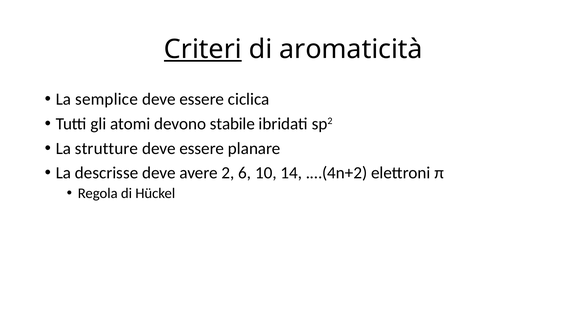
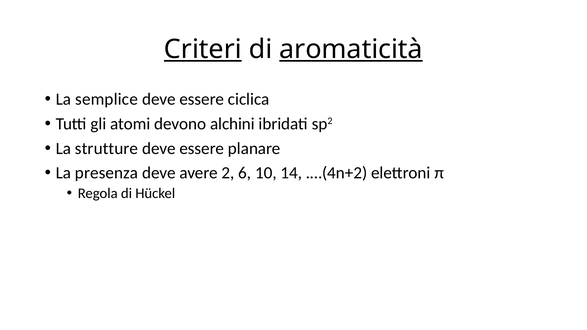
aromaticità underline: none -> present
stabile: stabile -> alchini
descrisse: descrisse -> presenza
